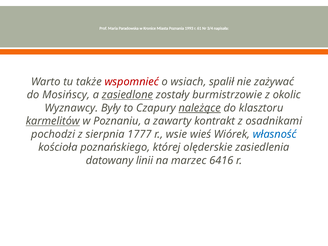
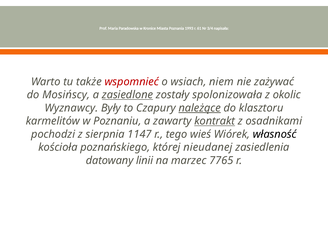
spalił: spalił -> niem
burmistrzowie: burmistrzowie -> spolonizowała
karmelitów underline: present -> none
kontrakt underline: none -> present
1777: 1777 -> 1147
wsie: wsie -> tego
własność colour: blue -> black
olęderskie: olęderskie -> nieudanej
6416: 6416 -> 7765
